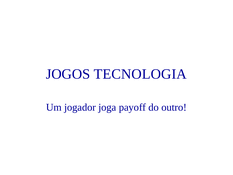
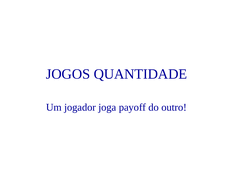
TECNOLOGIA: TECNOLOGIA -> QUANTIDADE
